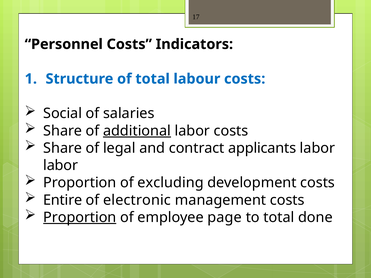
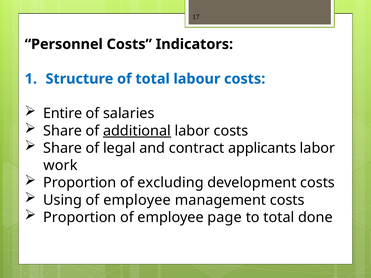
Social: Social -> Entire
labor at (61, 166): labor -> work
Entire: Entire -> Using
electronic at (137, 200): electronic -> employee
Proportion at (80, 218) underline: present -> none
